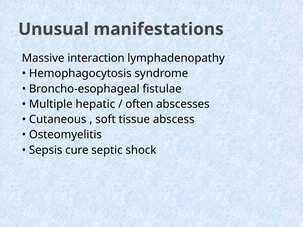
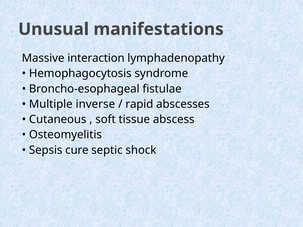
hepatic: hepatic -> inverse
often: often -> rapid
